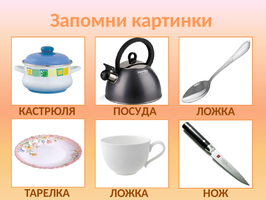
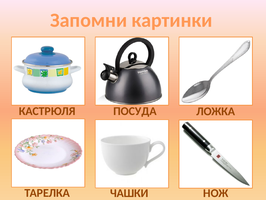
ТАРЕЛКА ЛОЖКА: ЛОЖКА -> ЧАШКИ
